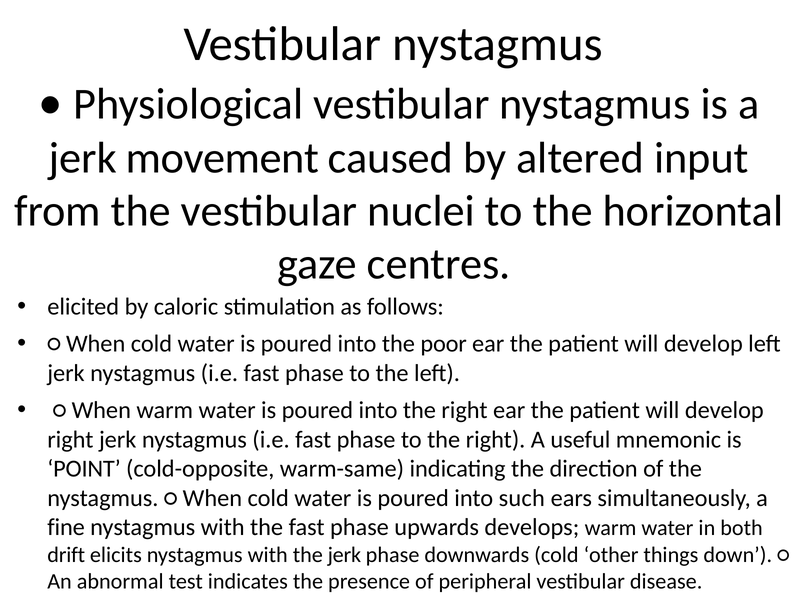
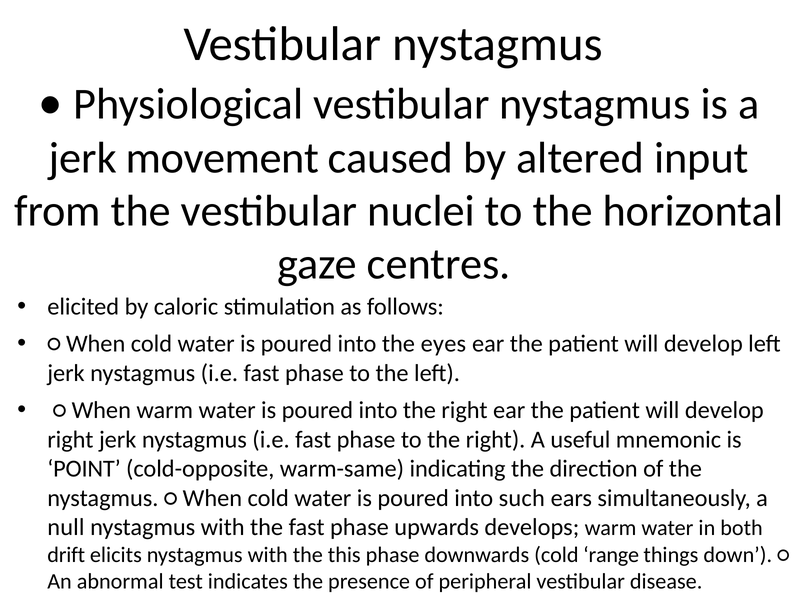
poor: poor -> eyes
fine: fine -> null
the jerk: jerk -> this
other: other -> range
